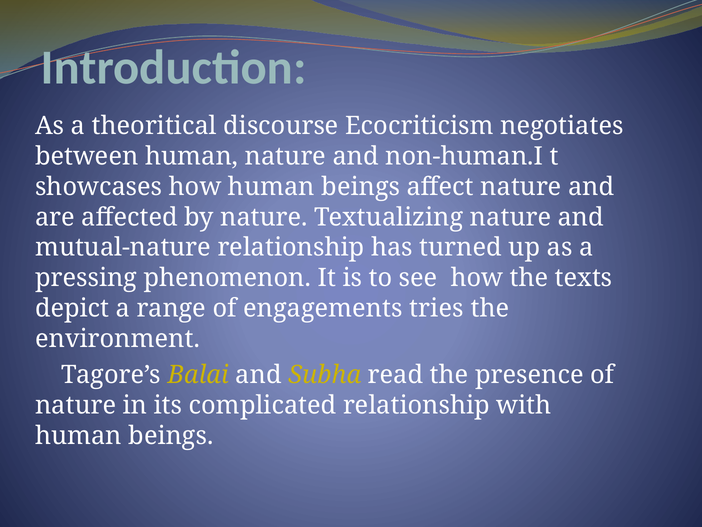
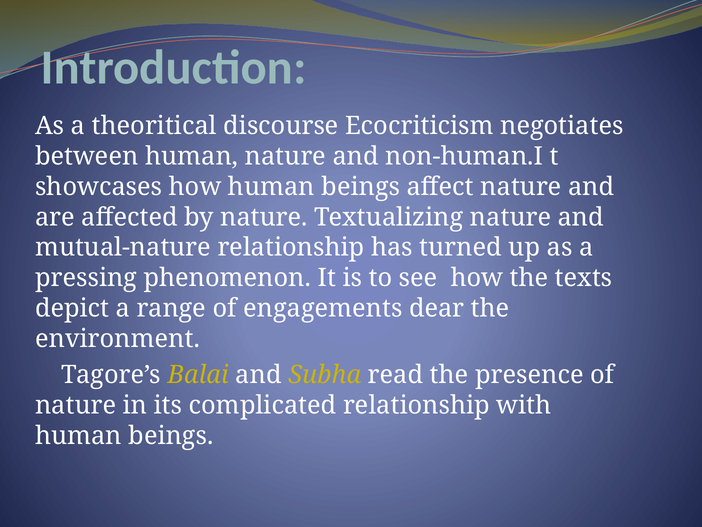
tries: tries -> dear
